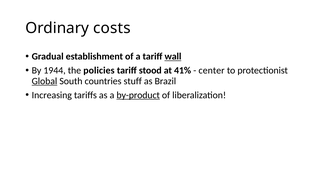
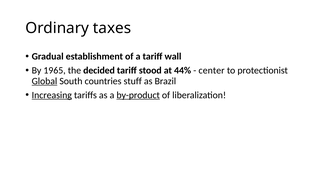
costs: costs -> taxes
wall underline: present -> none
1944: 1944 -> 1965
policies: policies -> decided
41%: 41% -> 44%
Increasing underline: none -> present
